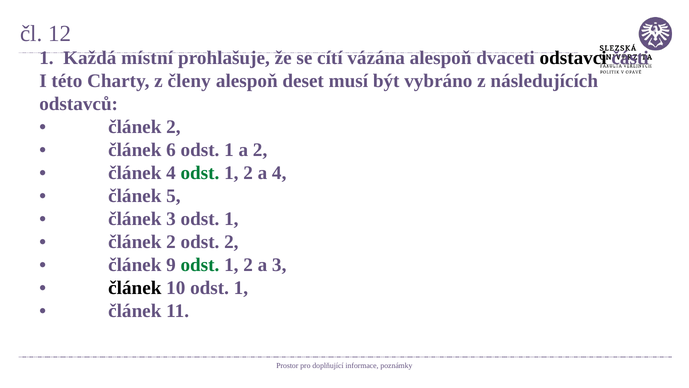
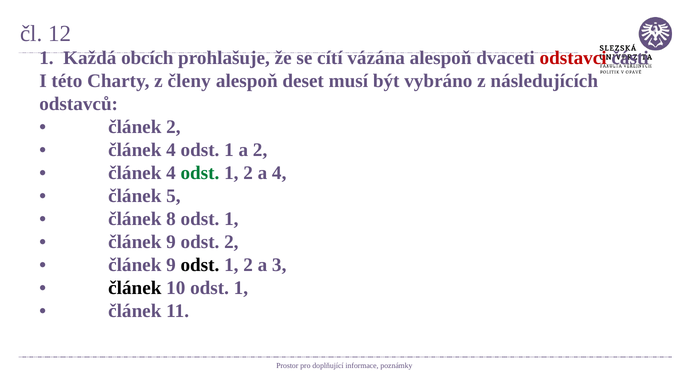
místní: místní -> obcích
odstavci colour: black -> red
6 at (171, 150): 6 -> 4
článek 3: 3 -> 8
2 at (171, 242): 2 -> 9
odst at (200, 265) colour: green -> black
